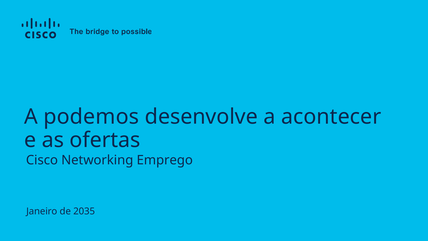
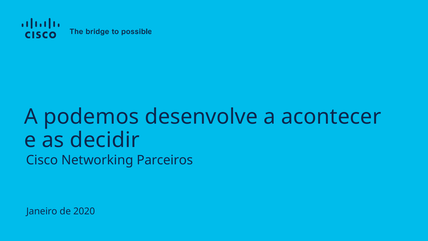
ofertas: ofertas -> decidir
Emprego: Emprego -> Parceiros
2035: 2035 -> 2020
